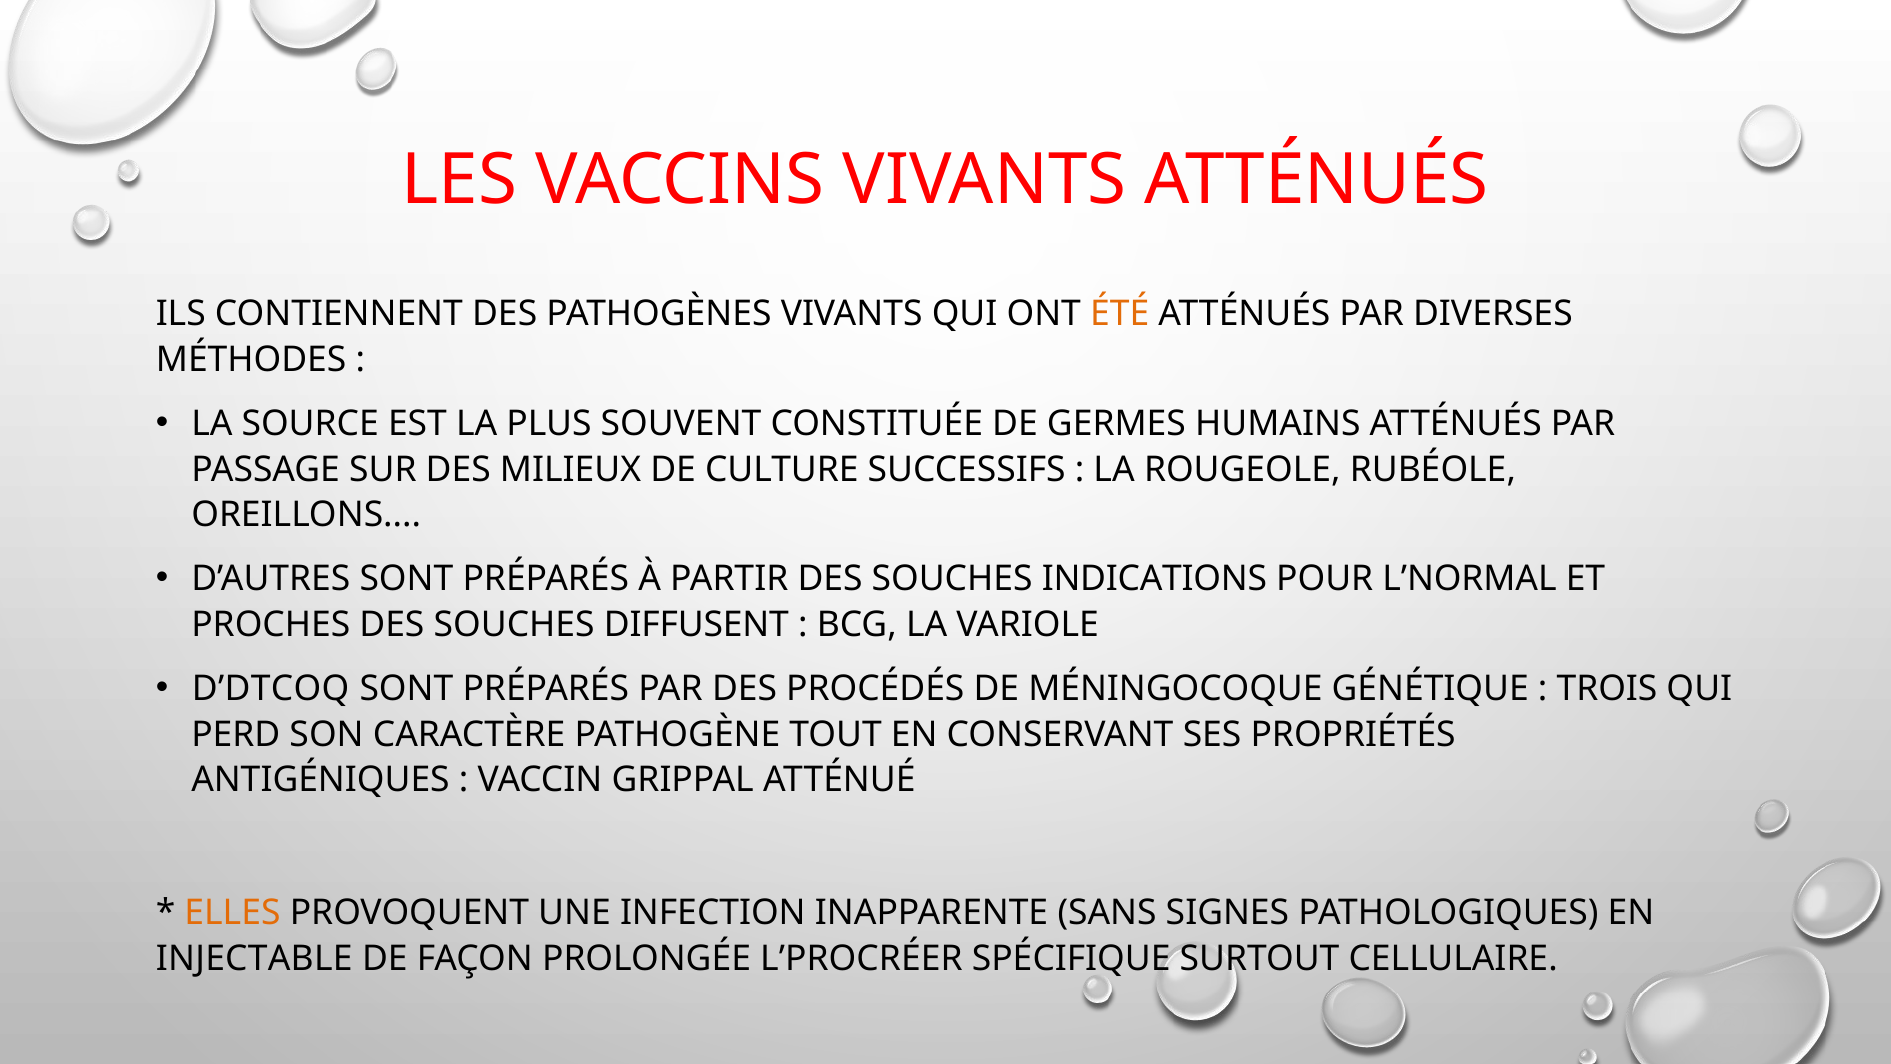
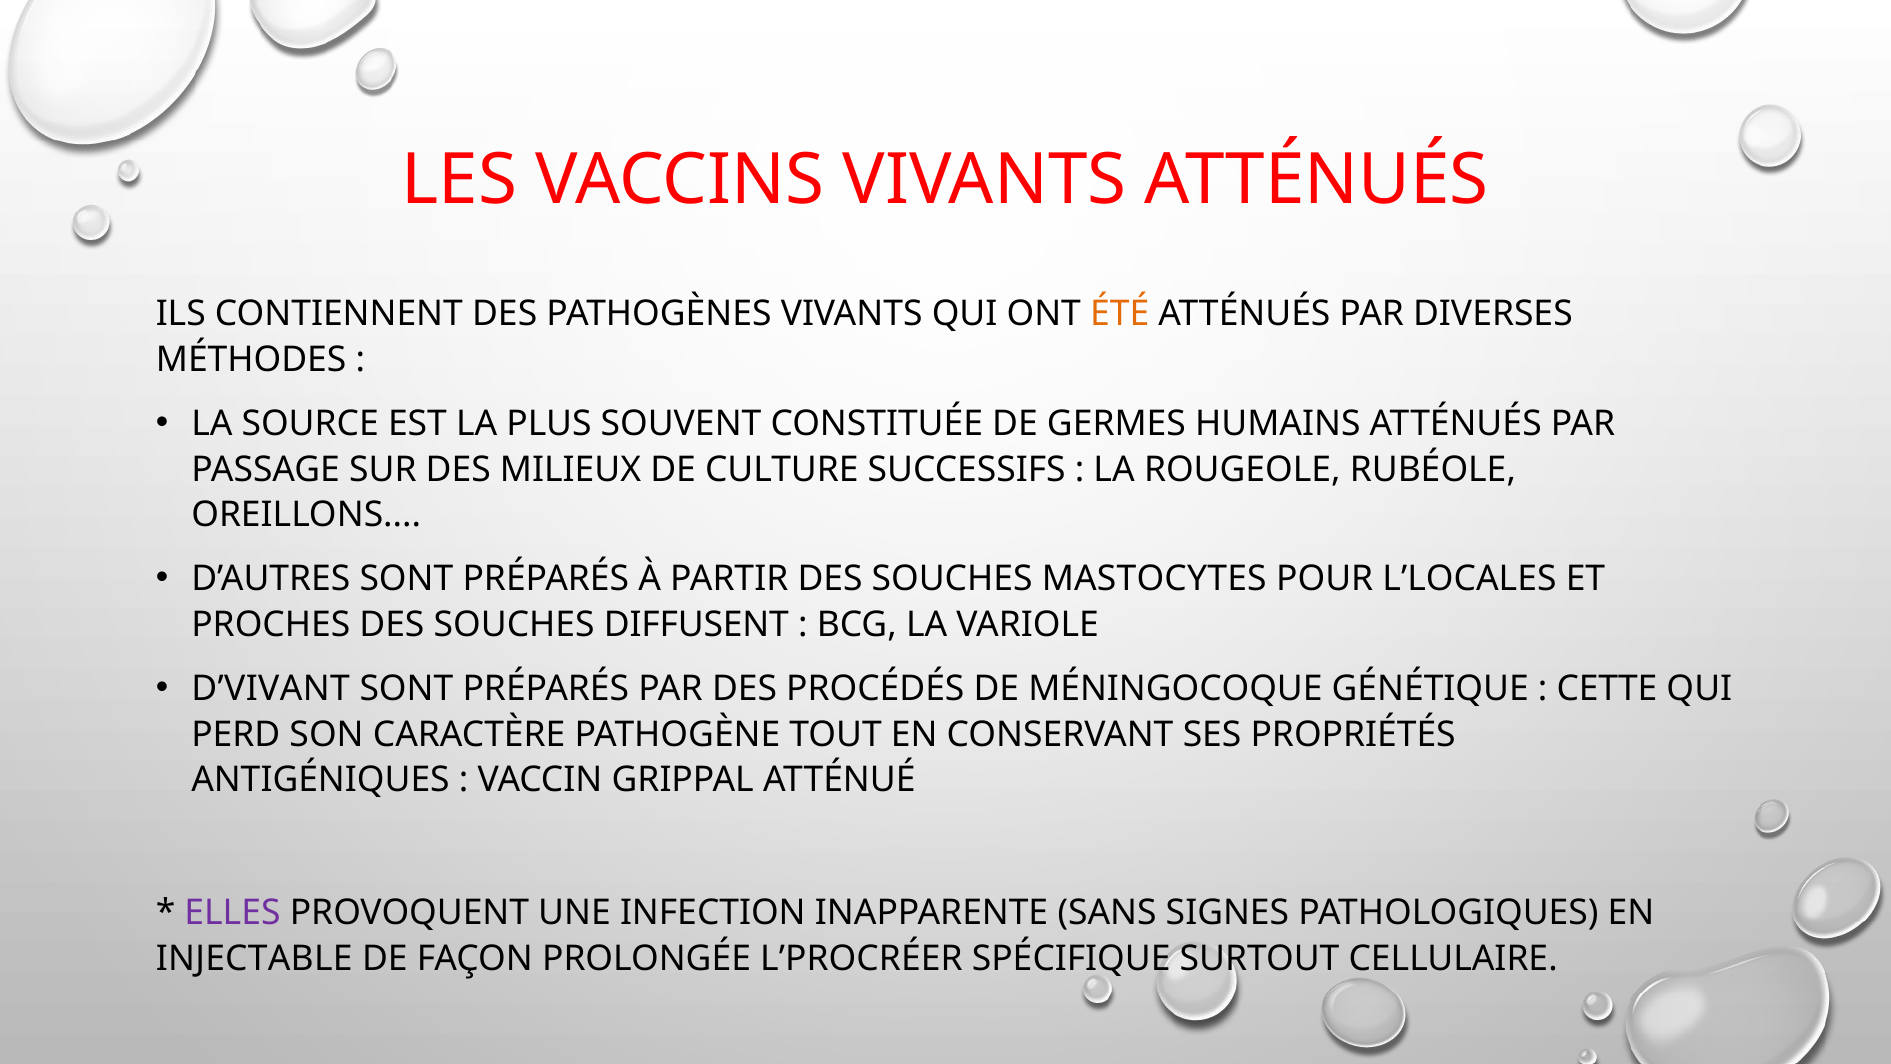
INDICATIONS: INDICATIONS -> MASTOCYTES
L’NORMAL: L’NORMAL -> L’LOCALES
D’DTCOQ: D’DTCOQ -> D’VIVANT
TROIS: TROIS -> CETTE
ELLES colour: orange -> purple
